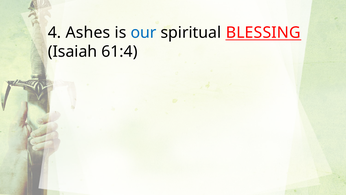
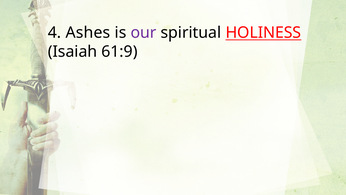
our colour: blue -> purple
BLESSING: BLESSING -> HOLINESS
61:4: 61:4 -> 61:9
